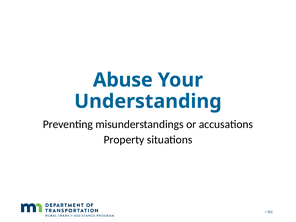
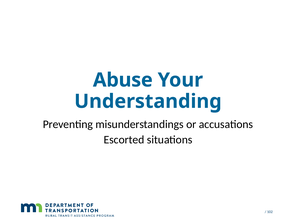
Property: Property -> Escorted
